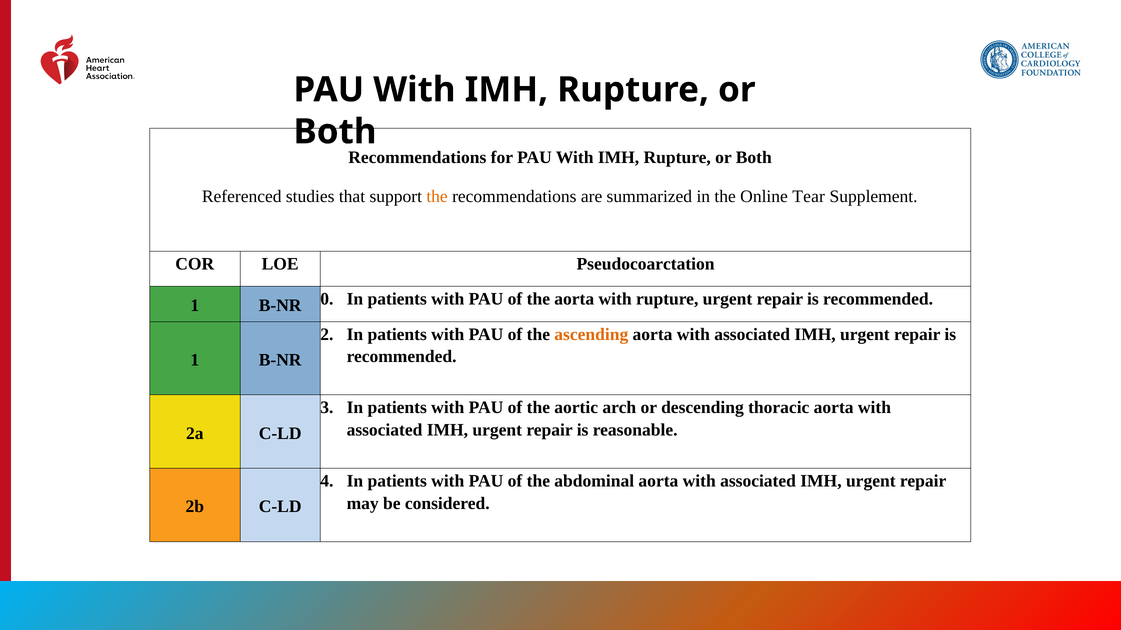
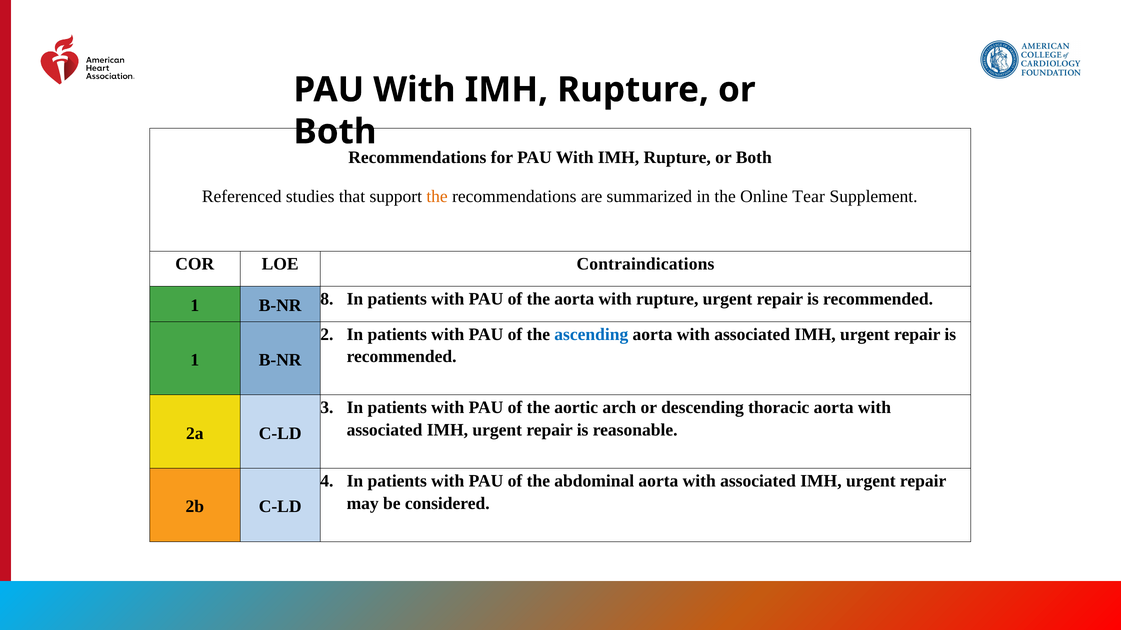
Pseudocoarctation: Pseudocoarctation -> Contraindications
0: 0 -> 8
ascending colour: orange -> blue
